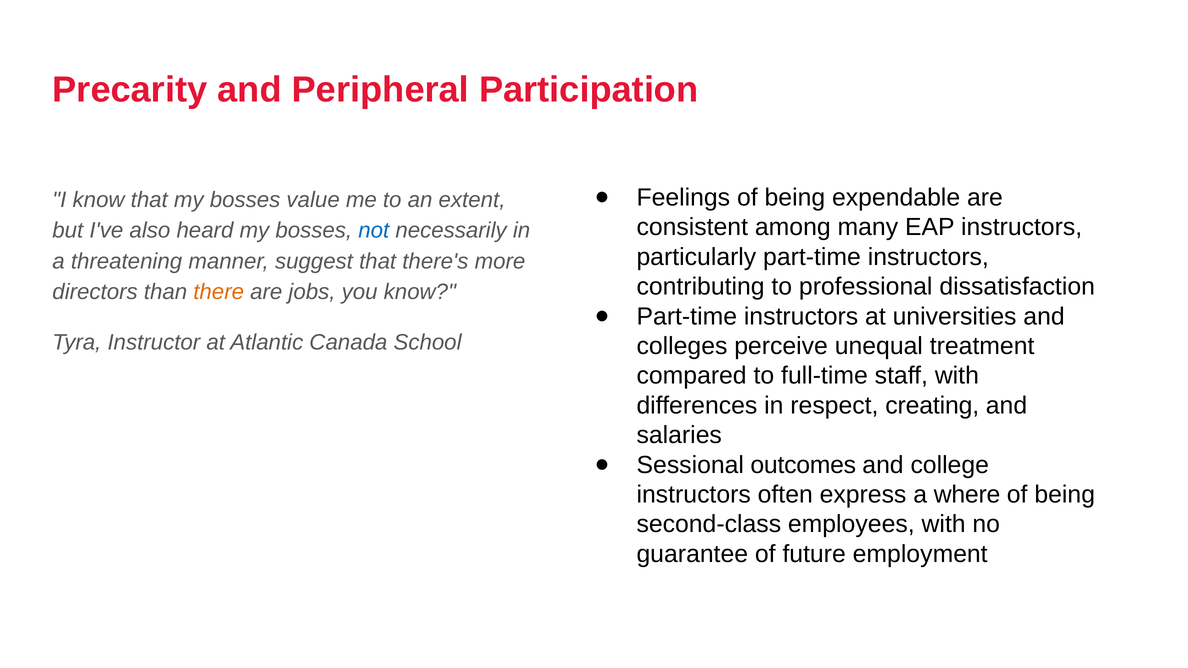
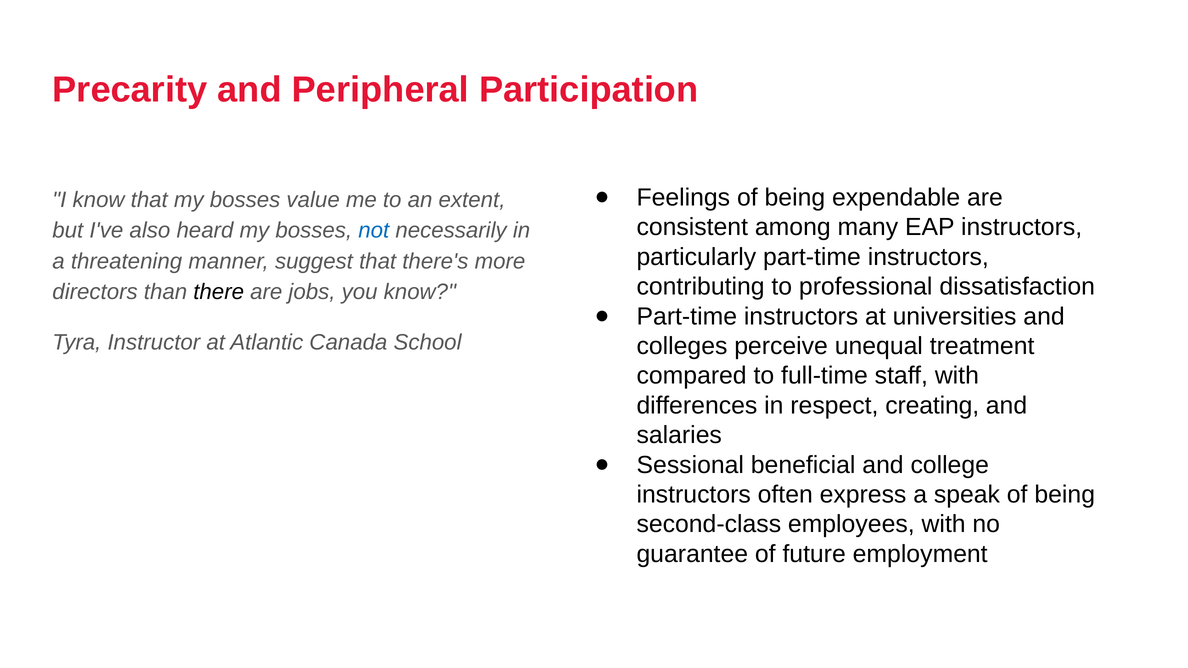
there colour: orange -> black
outcomes: outcomes -> beneficial
where: where -> speak
